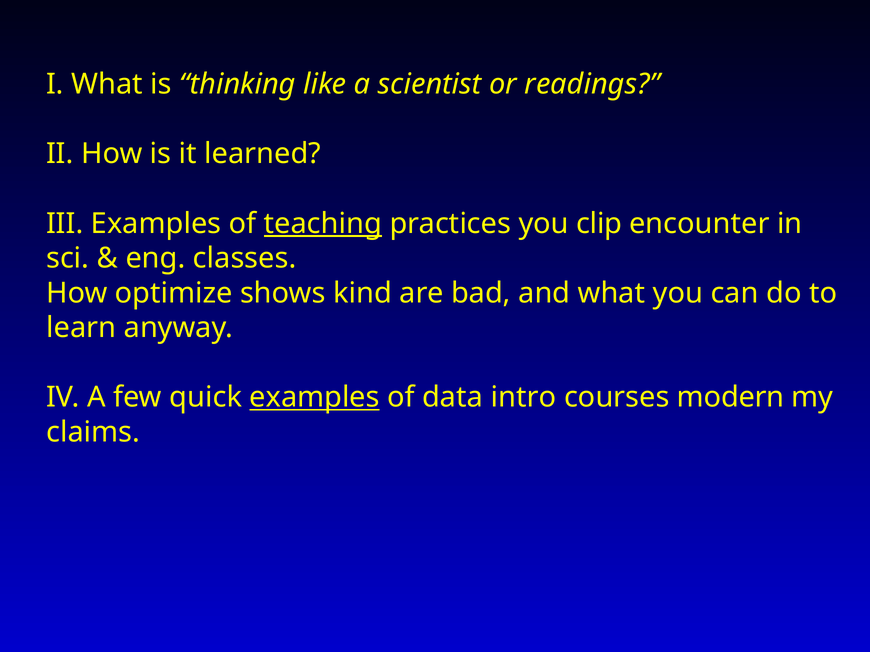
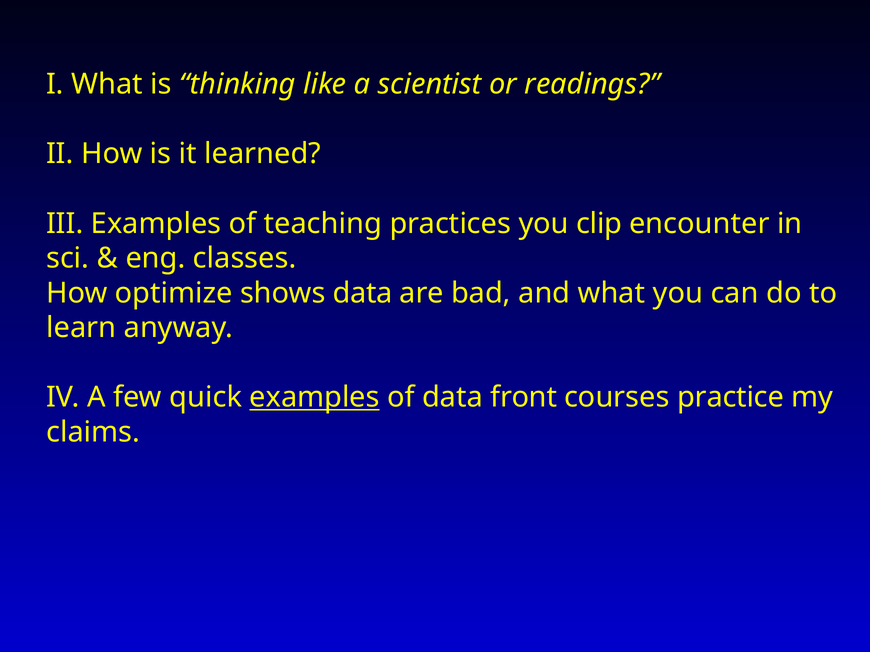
teaching underline: present -> none
shows kind: kind -> data
intro: intro -> front
modern: modern -> practice
